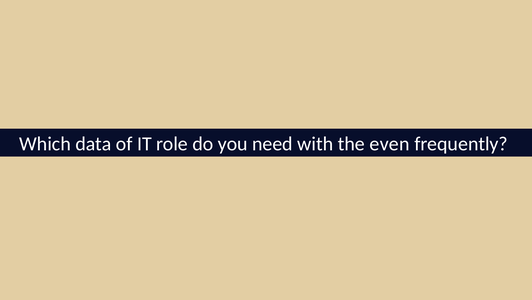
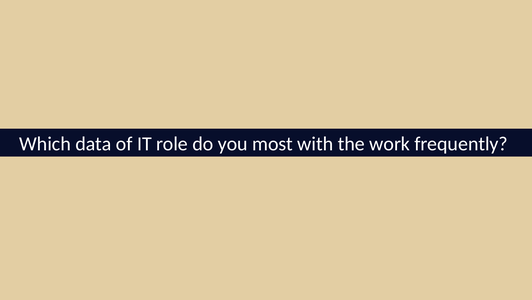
need: need -> most
even: even -> work
